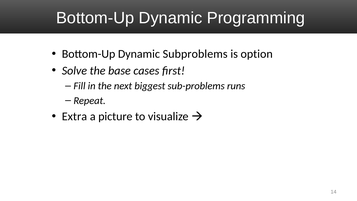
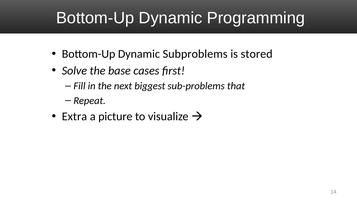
option: option -> stored
runs: runs -> that
